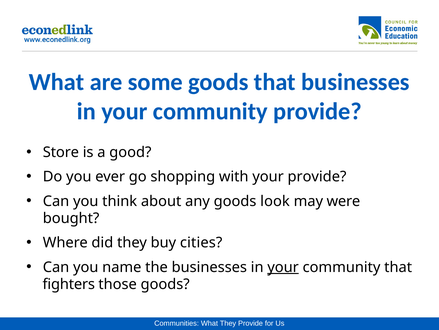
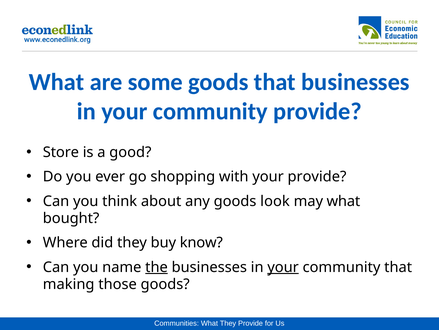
may were: were -> what
cities: cities -> know
the underline: none -> present
fighters: fighters -> making
